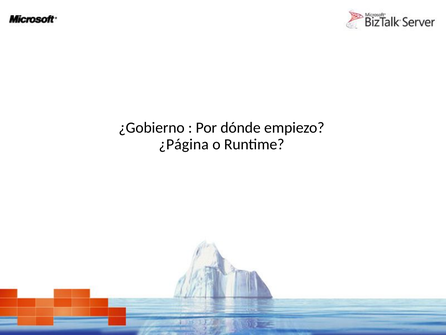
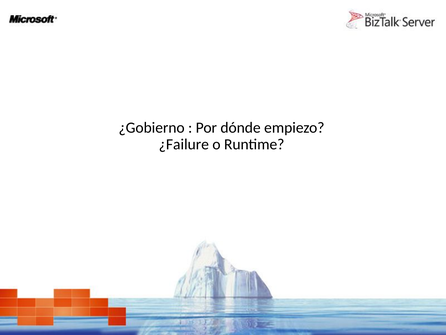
¿Página: ¿Página -> ¿Failure
